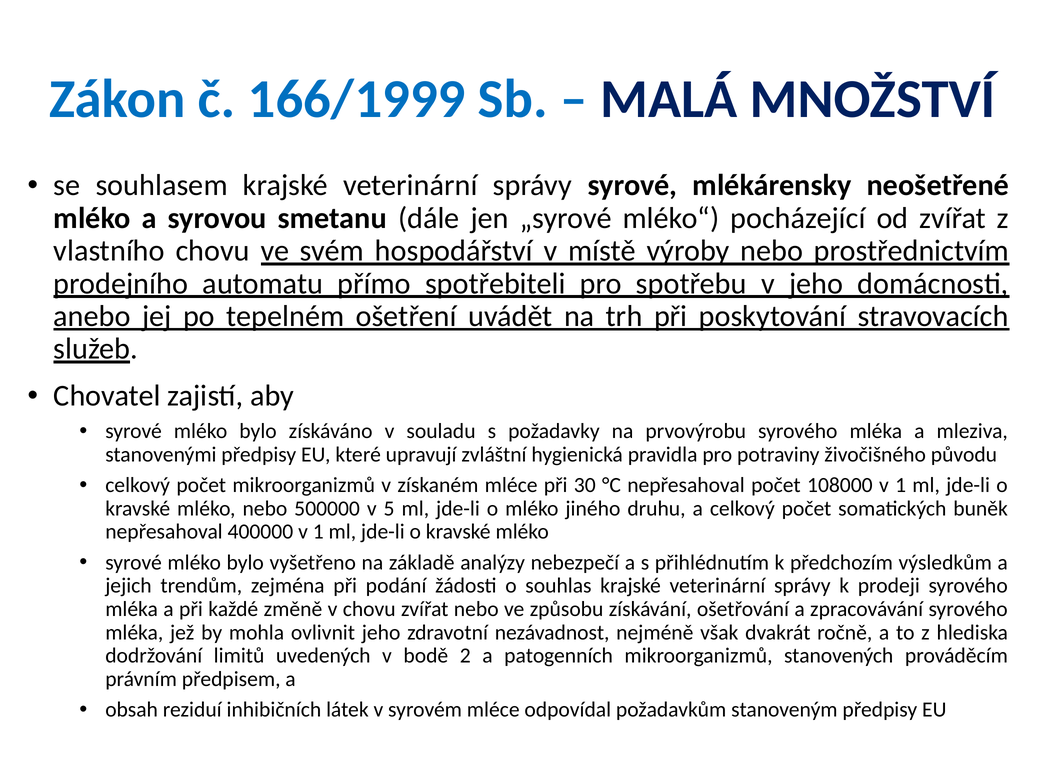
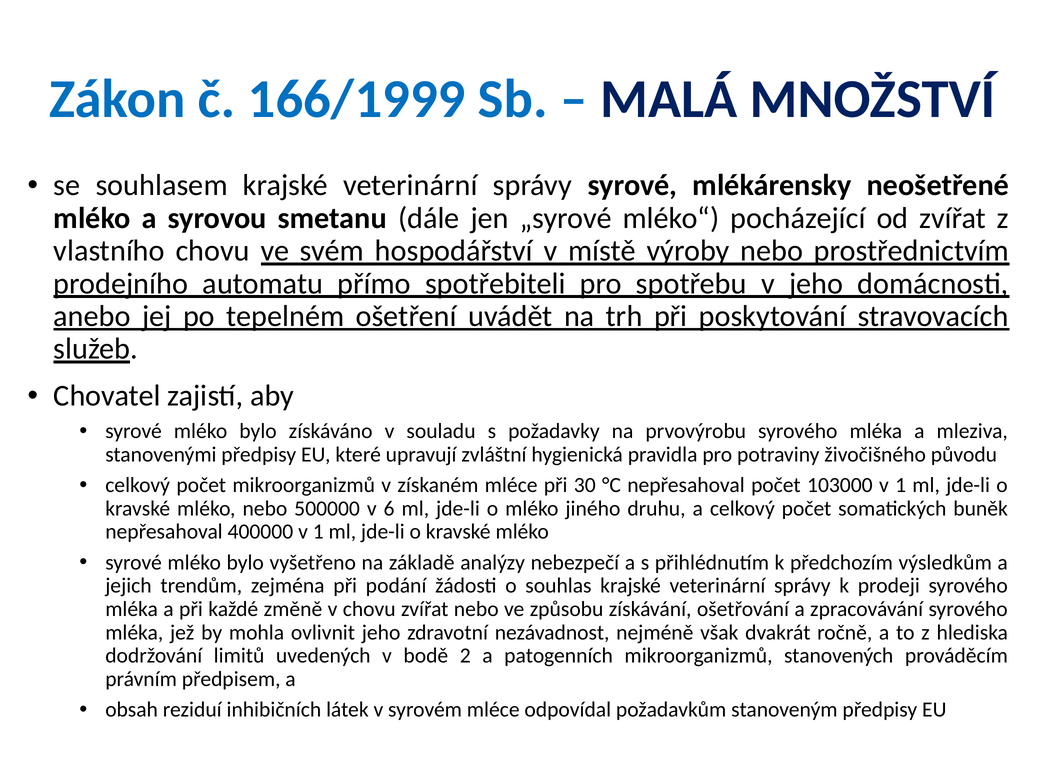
108000: 108000 -> 103000
5: 5 -> 6
